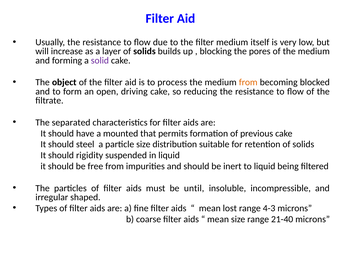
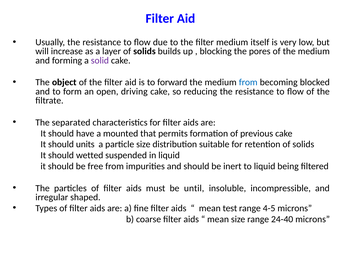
process: process -> forward
from at (248, 82) colour: orange -> blue
steel: steel -> units
rigidity: rigidity -> wetted
lost: lost -> test
4-3: 4-3 -> 4-5
21-40: 21-40 -> 24-40
